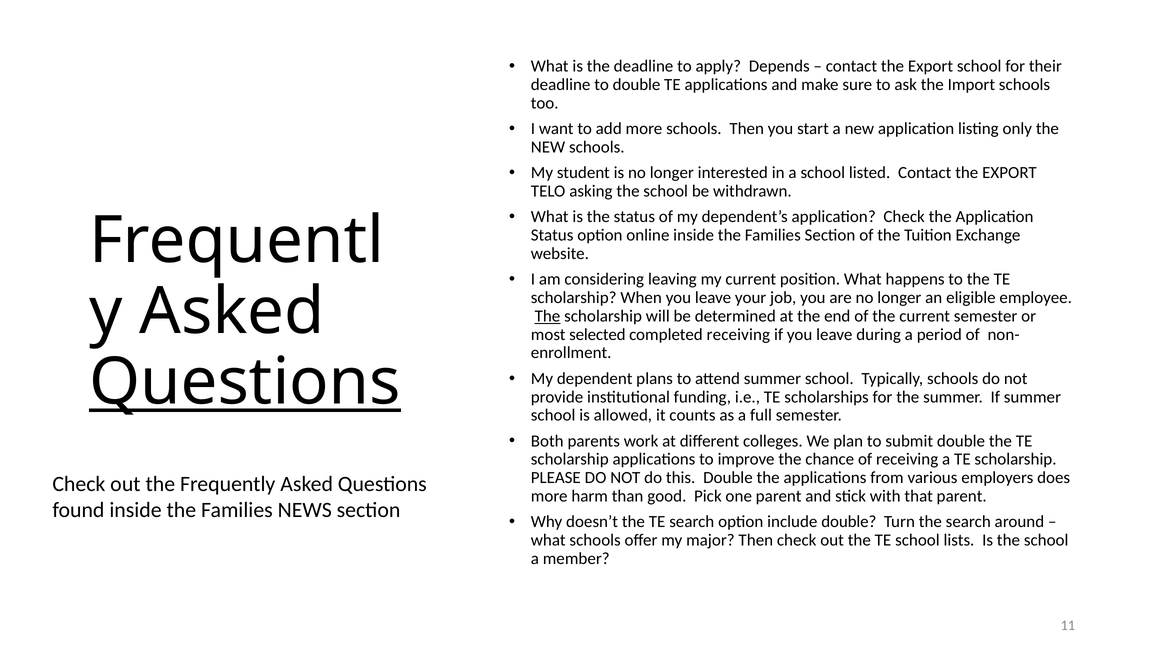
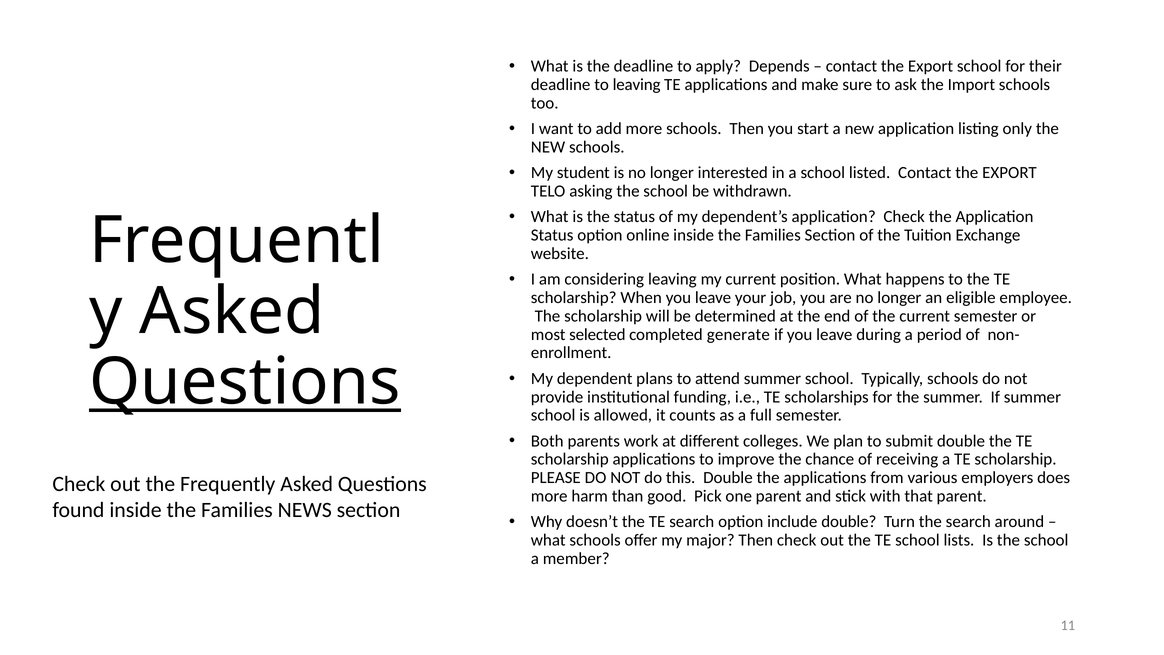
to double: double -> leaving
The at (547, 316) underline: present -> none
completed receiving: receiving -> generate
